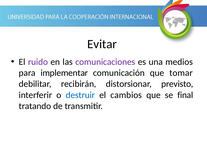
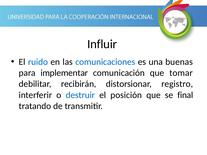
Evitar: Evitar -> Influir
ruido colour: purple -> blue
comunicaciones colour: purple -> blue
medios: medios -> buenas
previsto: previsto -> registro
cambios: cambios -> posición
